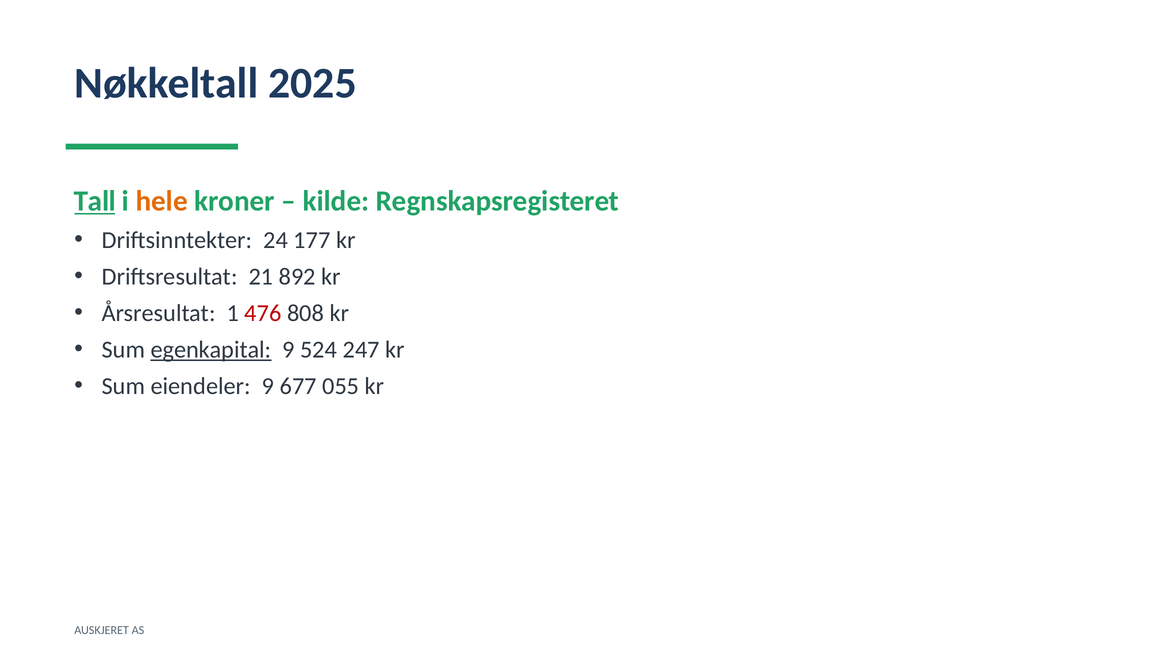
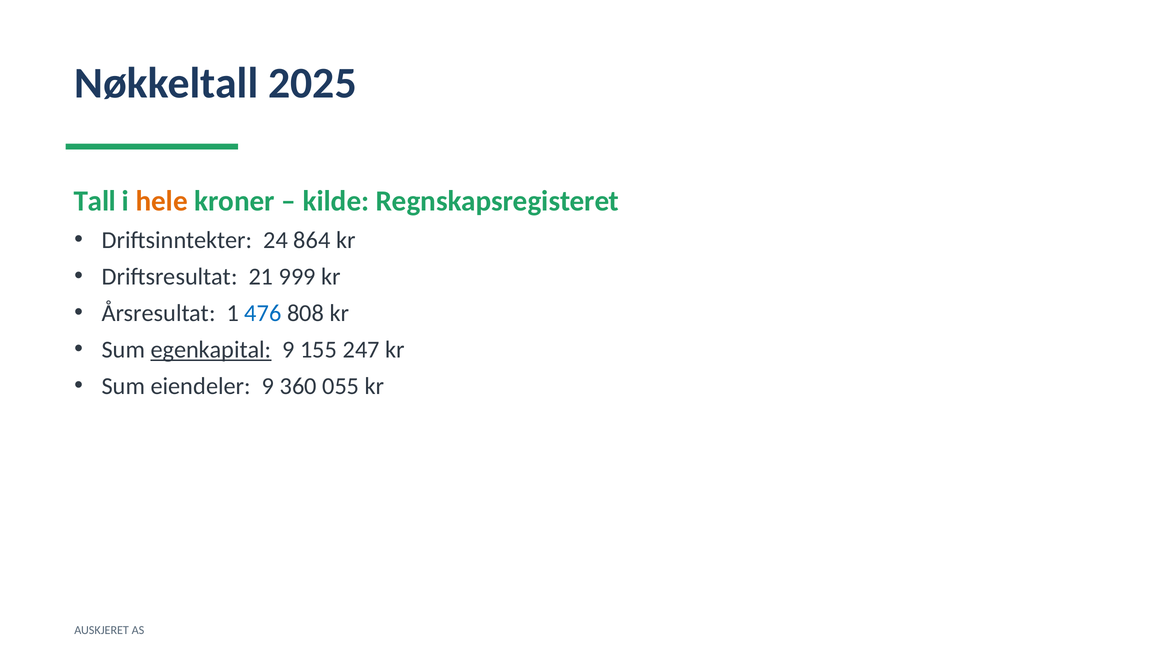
Tall underline: present -> none
177: 177 -> 864
892: 892 -> 999
476 colour: red -> blue
524: 524 -> 155
677: 677 -> 360
